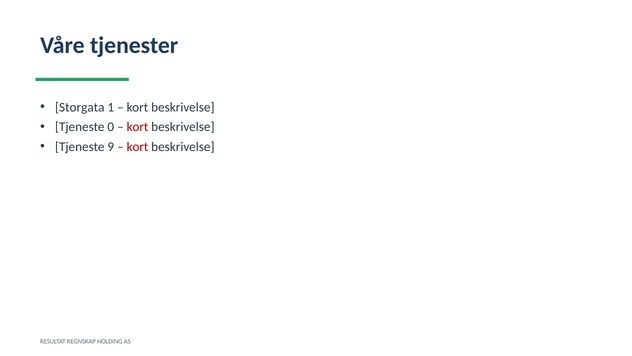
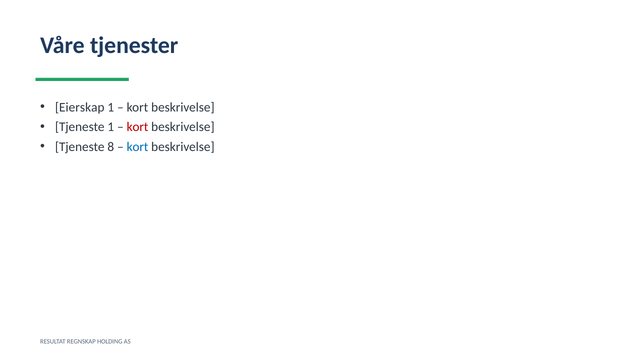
Storgata: Storgata -> Eierskap
Tjeneste 0: 0 -> 1
9: 9 -> 8
kort at (137, 147) colour: red -> blue
